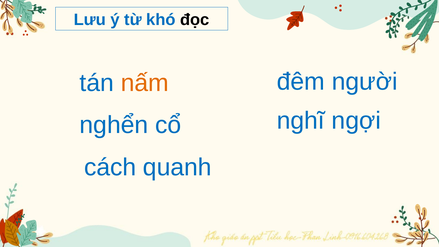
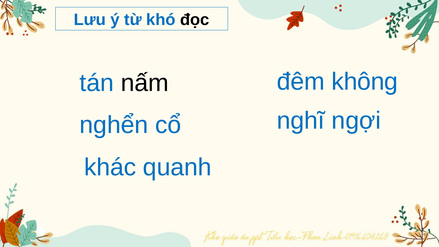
người: người -> không
nấm colour: orange -> black
cách: cách -> khác
